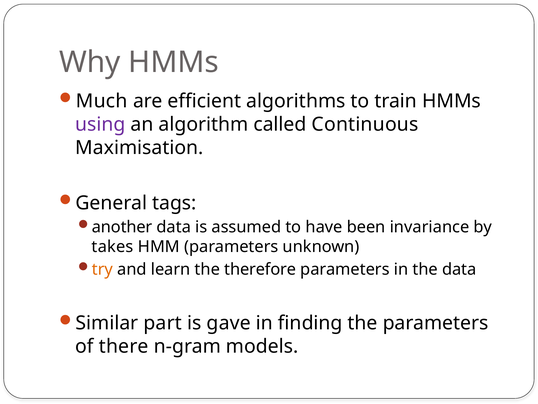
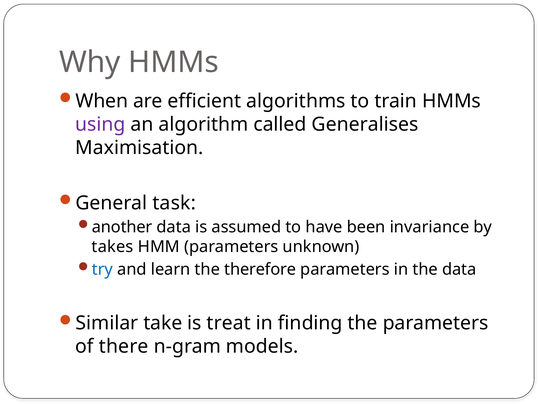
Much: Much -> When
Continuous: Continuous -> Generalises
tags: tags -> task
try colour: orange -> blue
part: part -> take
gave: gave -> treat
